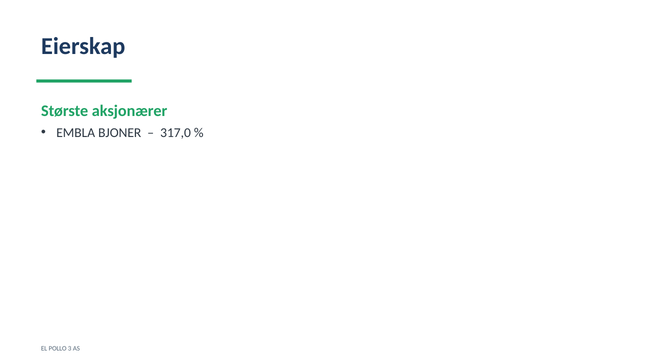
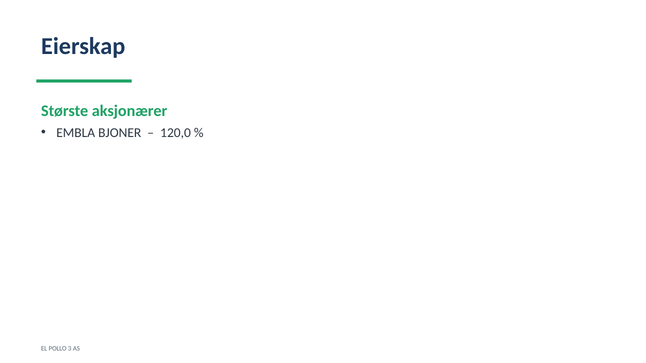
317,0: 317,0 -> 120,0
